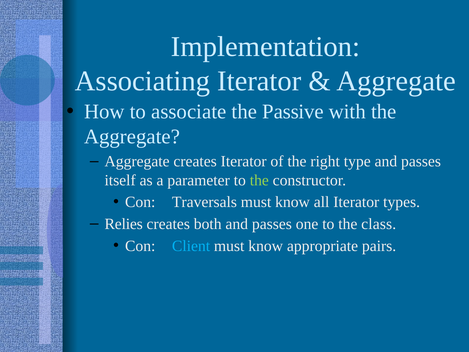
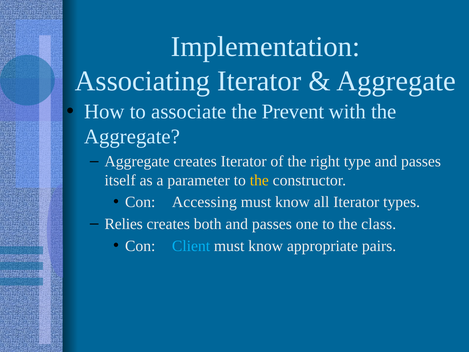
Passive: Passive -> Prevent
the at (259, 180) colour: light green -> yellow
Traversals: Traversals -> Accessing
